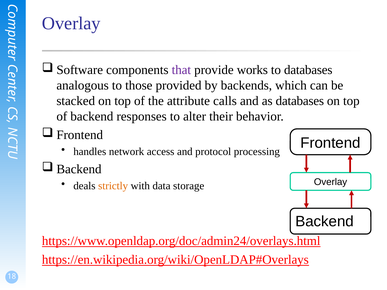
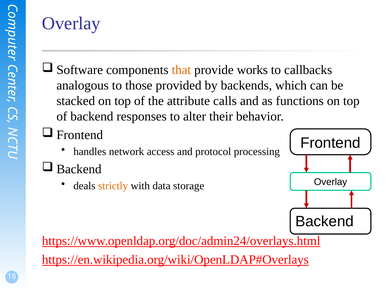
that colour: purple -> orange
to databases: databases -> callbacks
as databases: databases -> functions
